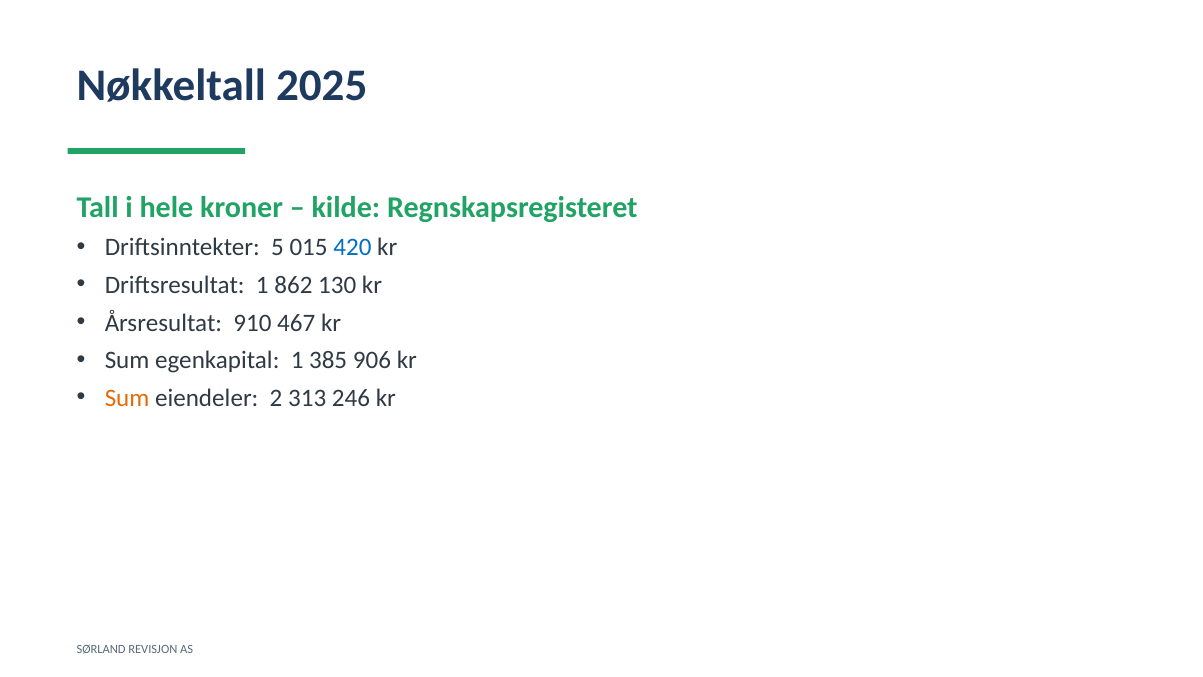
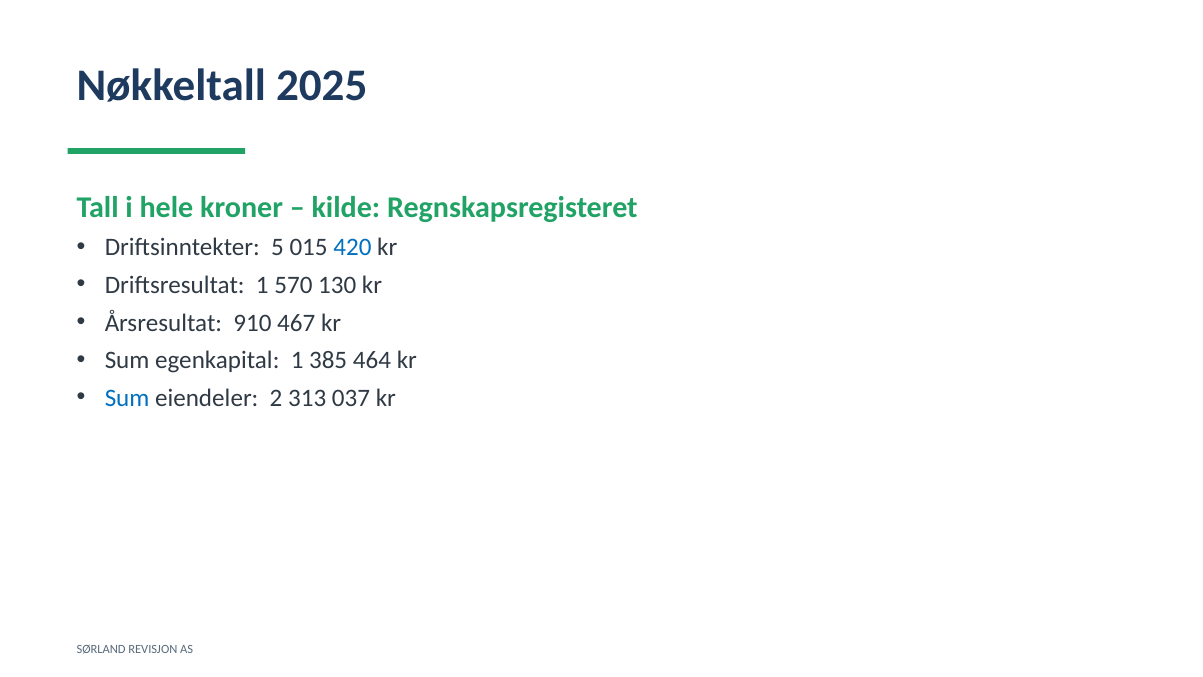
862: 862 -> 570
906: 906 -> 464
Sum at (127, 398) colour: orange -> blue
246: 246 -> 037
